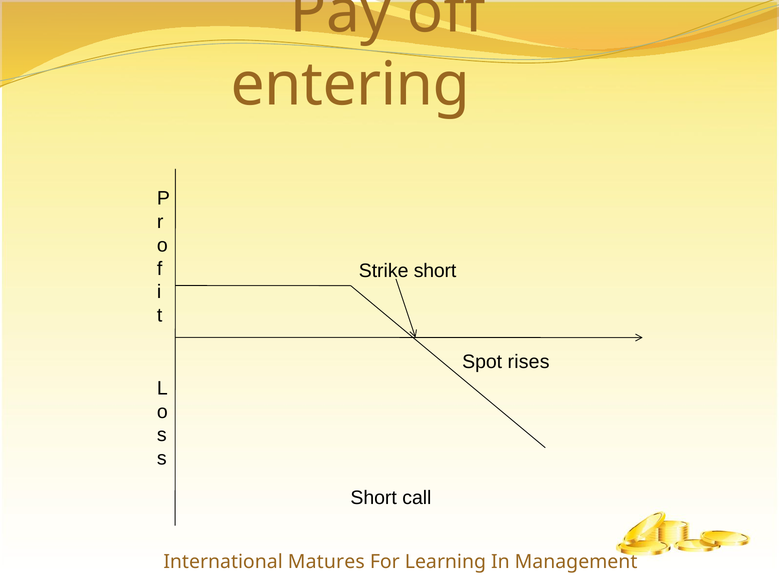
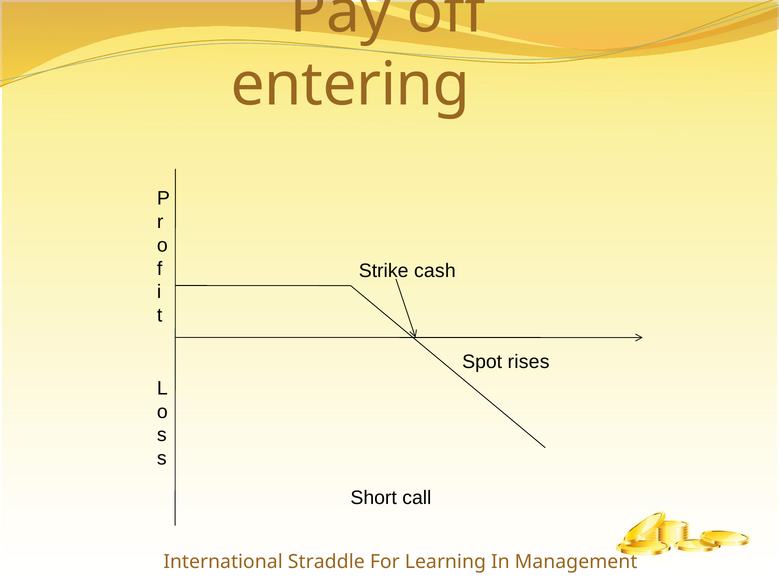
Strike short: short -> cash
Matures: Matures -> Straddle
